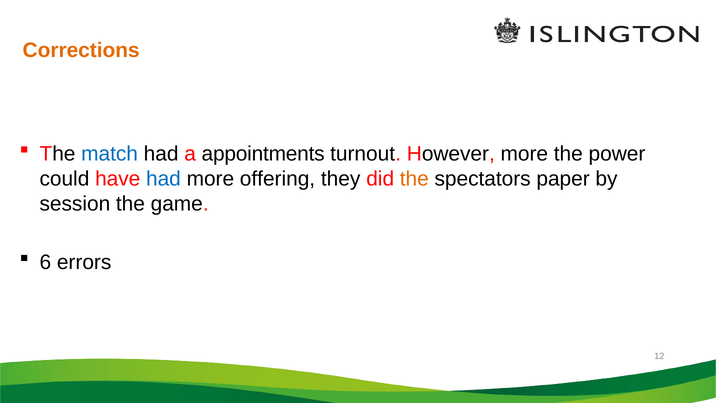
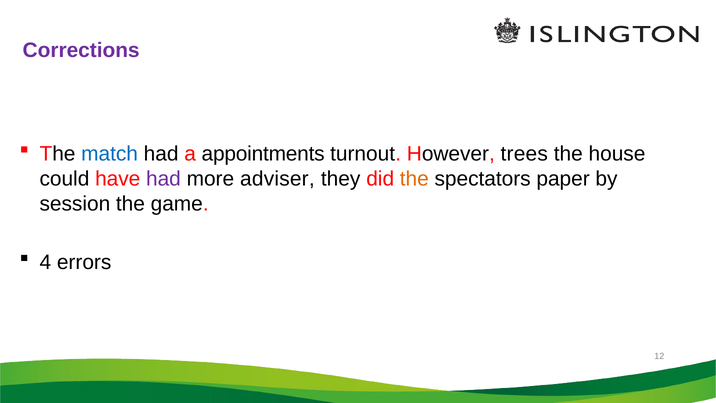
Corrections colour: orange -> purple
However more: more -> trees
power: power -> house
had at (163, 179) colour: blue -> purple
offering: offering -> adviser
6: 6 -> 4
